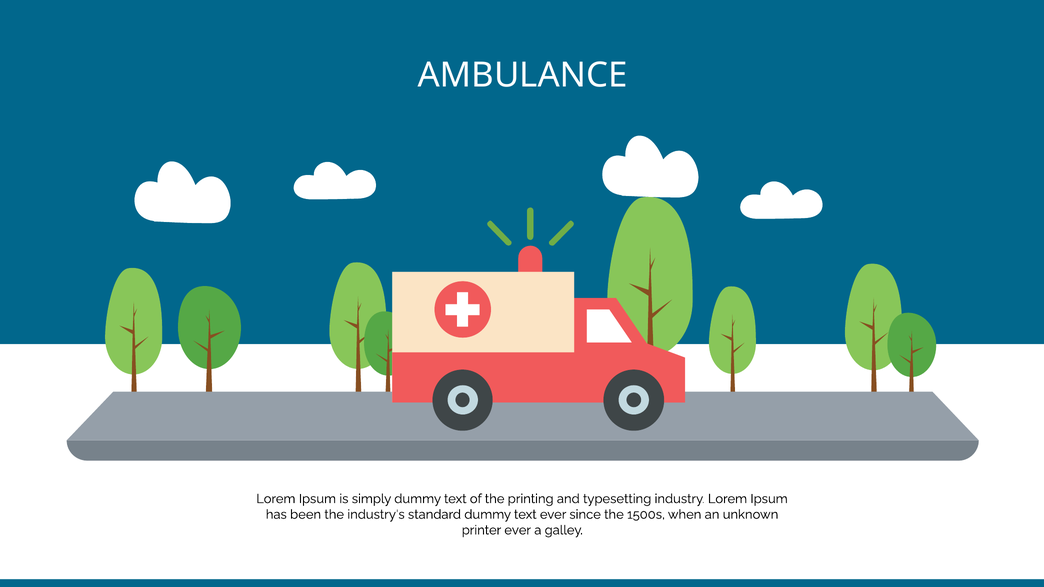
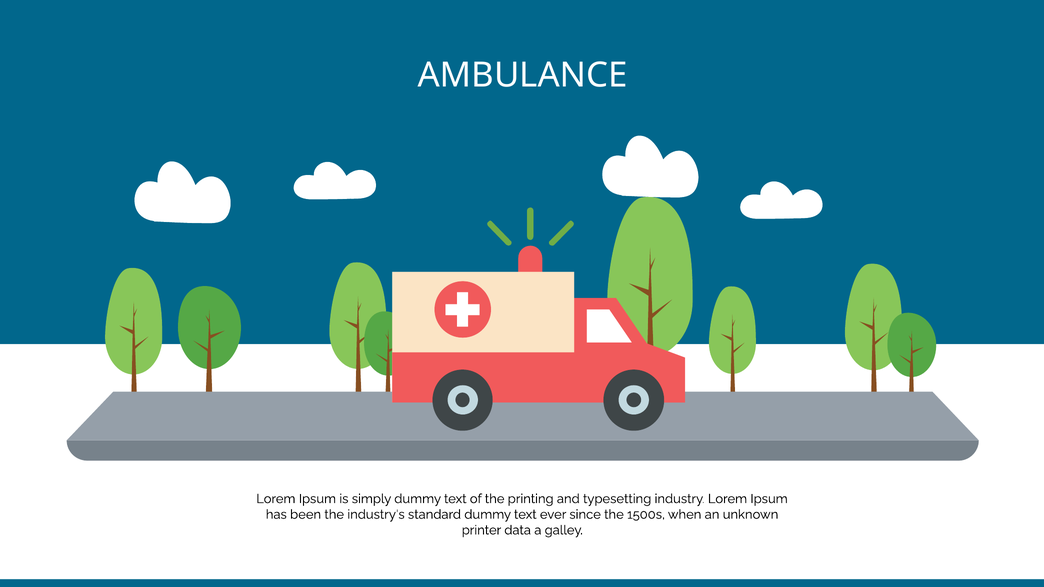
printer ever: ever -> data
